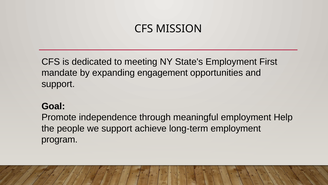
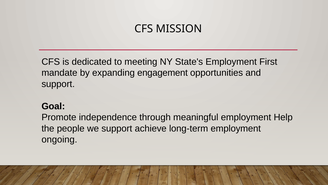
program: program -> ongoing
